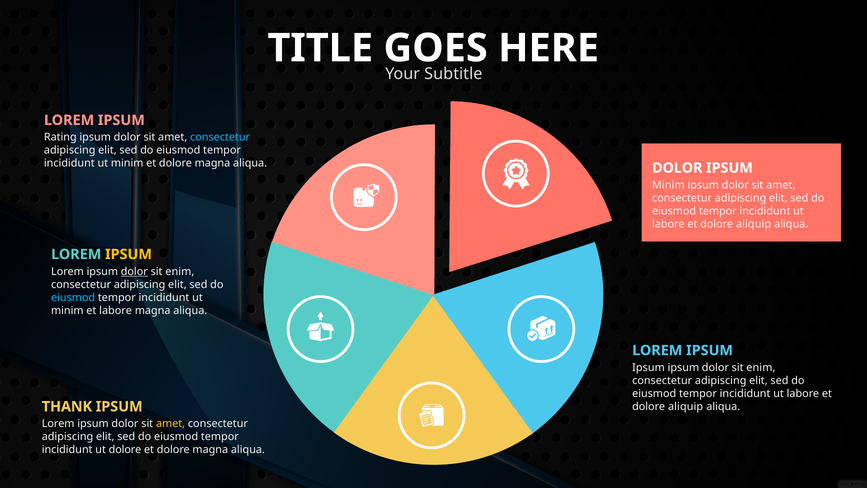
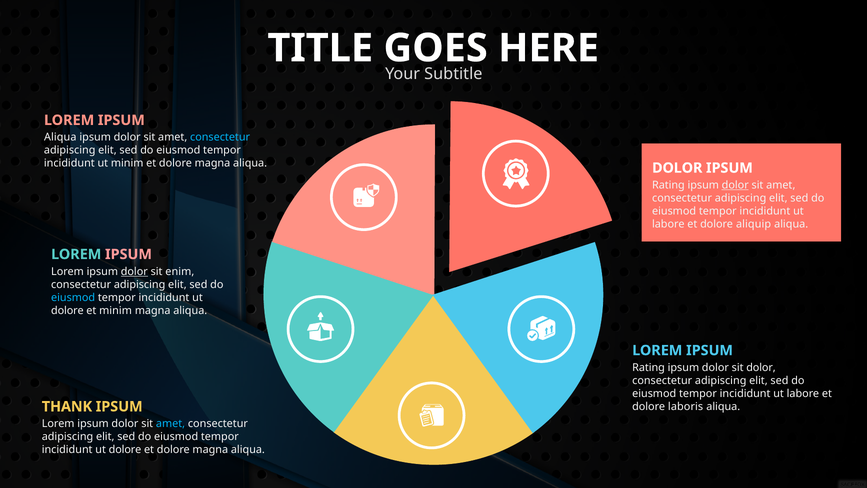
Rating at (60, 137): Rating -> Aliqua
Minim at (668, 185): Minim -> Rating
dolor at (735, 185) underline: none -> present
IPSUM at (129, 254) colour: yellow -> pink
minim at (67, 310): minim -> dolore
et labore: labore -> minim
Ipsum at (648, 367): Ipsum -> Rating
enim at (761, 367): enim -> dolor
aliquip at (686, 406): aliquip -> laboris
amet at (171, 423) colour: yellow -> light blue
